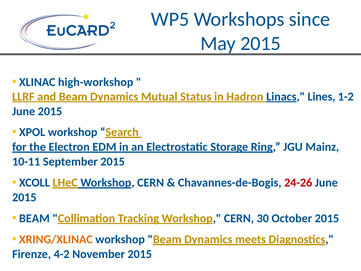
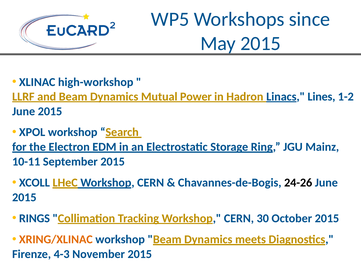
Status: Status -> Power
24-26 colour: red -> black
BEAM at (34, 218): BEAM -> RINGS
4-2: 4-2 -> 4-3
